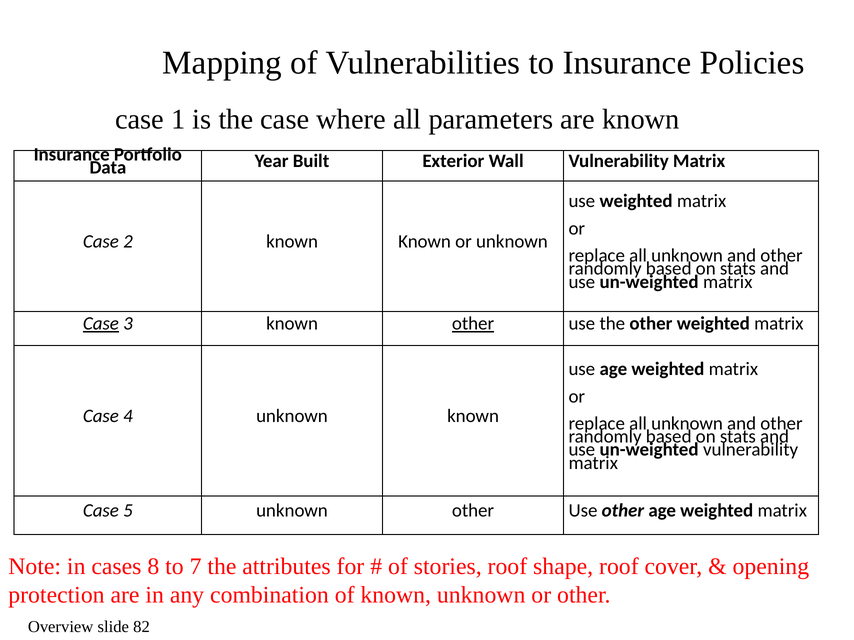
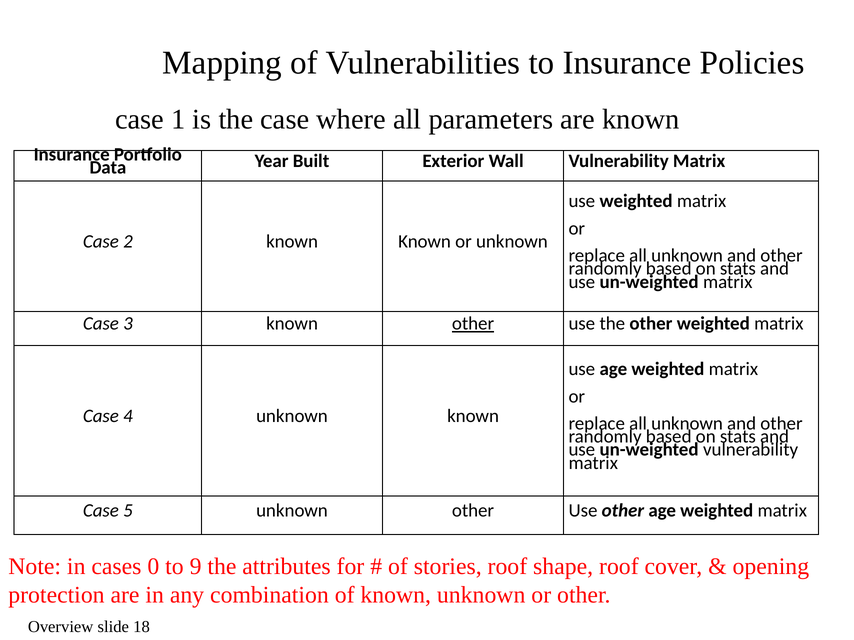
Case at (101, 324) underline: present -> none
8: 8 -> 0
7: 7 -> 9
82: 82 -> 18
